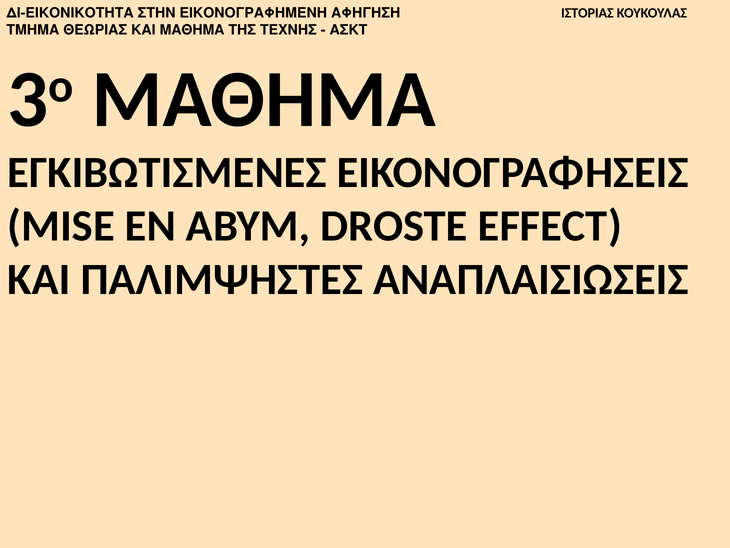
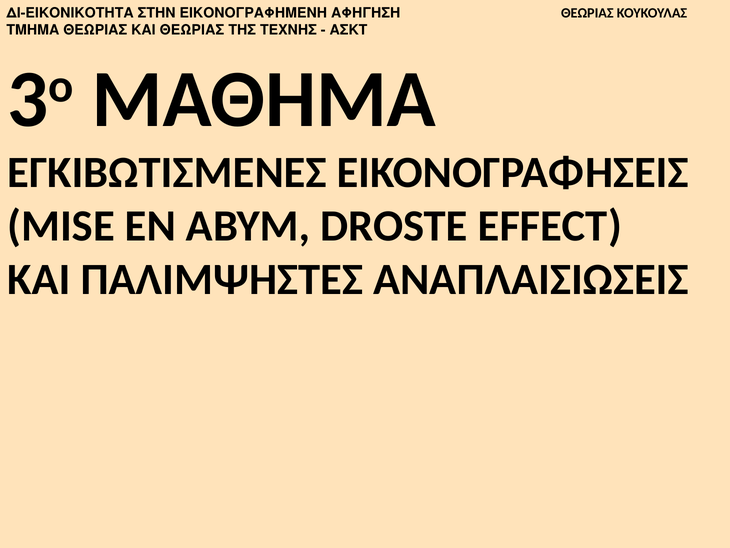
ΙΣΤΟΡΙΑΣ at (587, 13): ΙΣΤΟΡΙΑΣ -> ΘΕΩΡΙΑΣ
ΚΑΙ ΜΑΘΗΜΑ: ΜΑΘΗΜΑ -> ΘΕΩΡΙΑΣ
